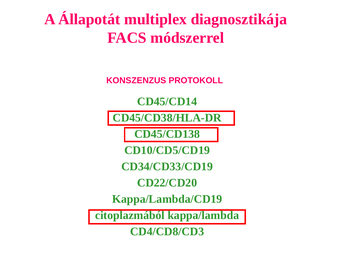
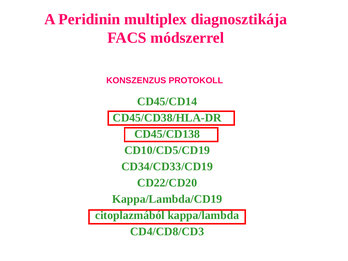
Állapotát: Állapotát -> Peridinin
